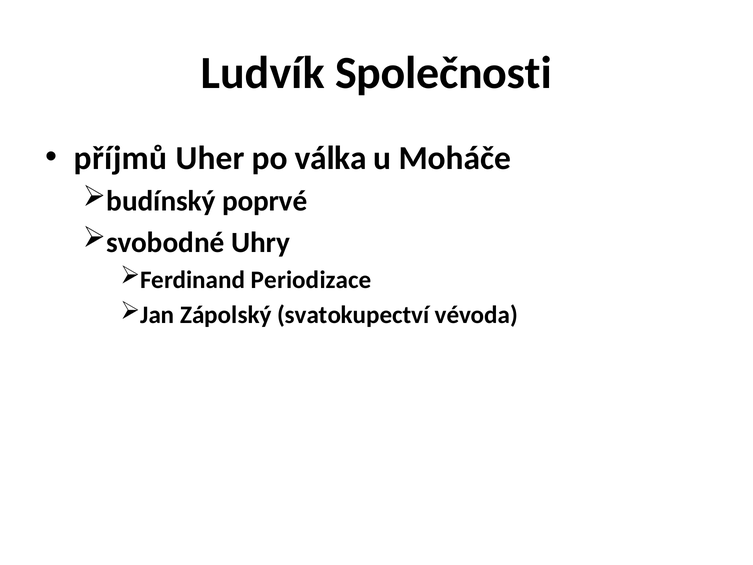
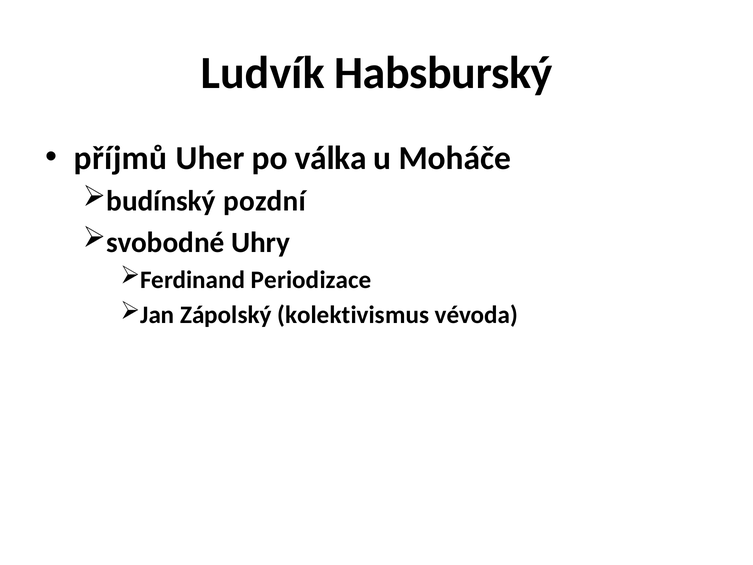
Společnosti: Společnosti -> Habsburský
poprvé: poprvé -> pozdní
svatokupectví: svatokupectví -> kolektivismus
